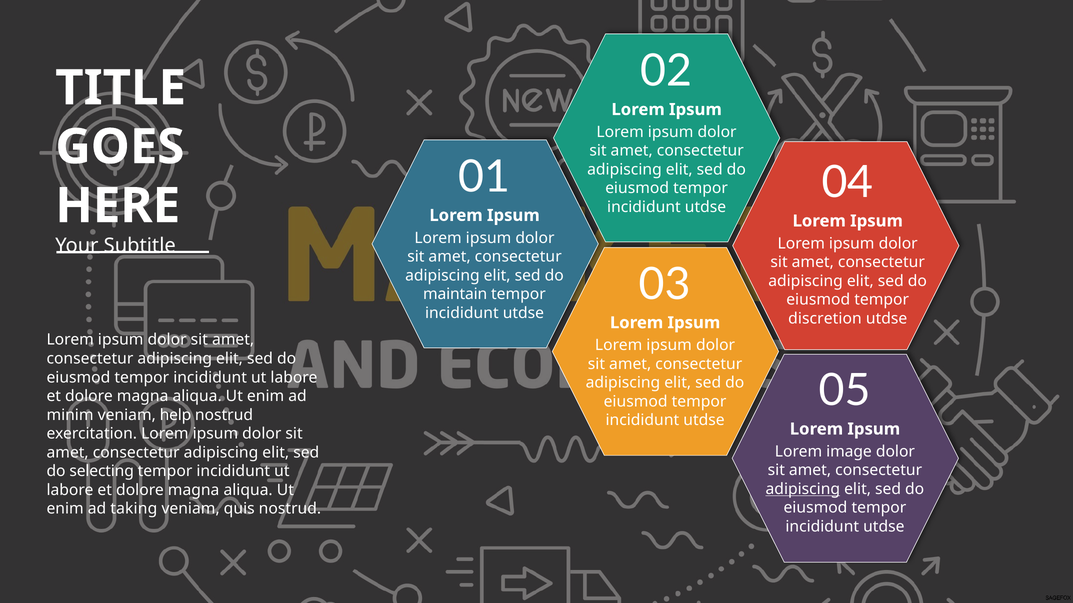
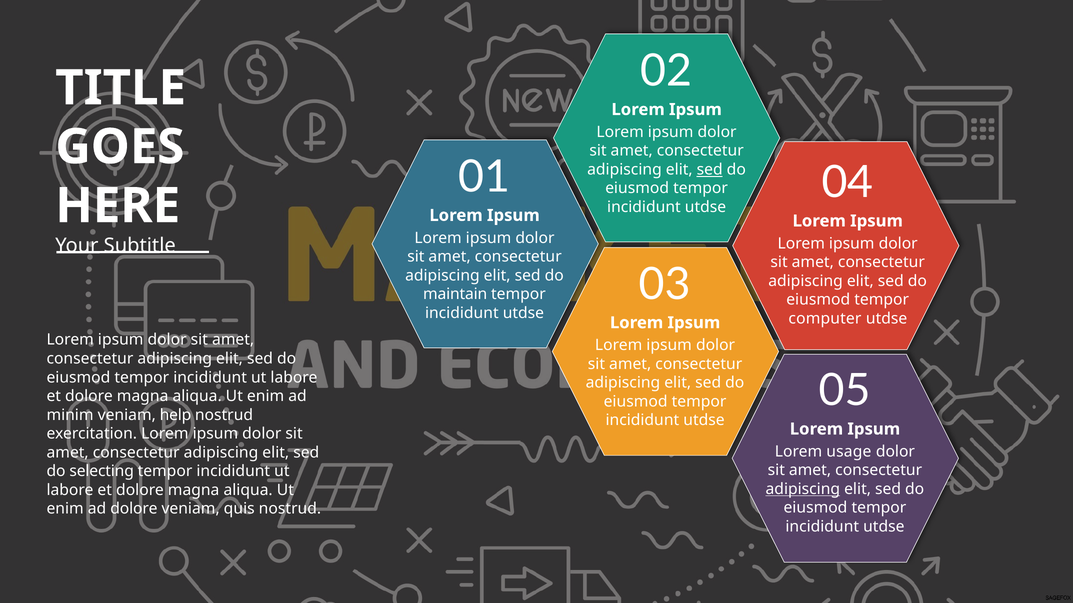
sed at (710, 170) underline: none -> present
discretion: discretion -> computer
image: image -> usage
ad taking: taking -> dolore
